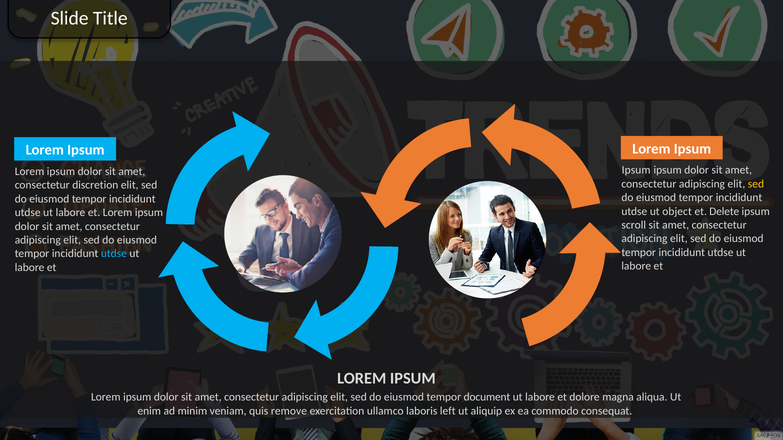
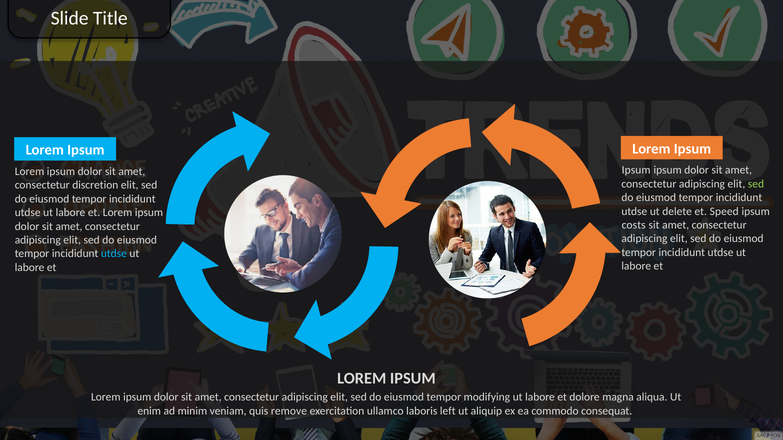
sed at (756, 184) colour: yellow -> light green
object: object -> delete
Delete: Delete -> Speed
scroll: scroll -> costs
document: document -> modifying
